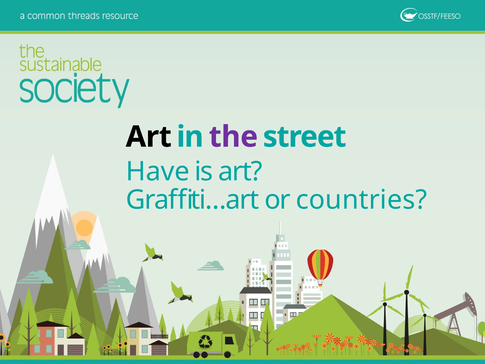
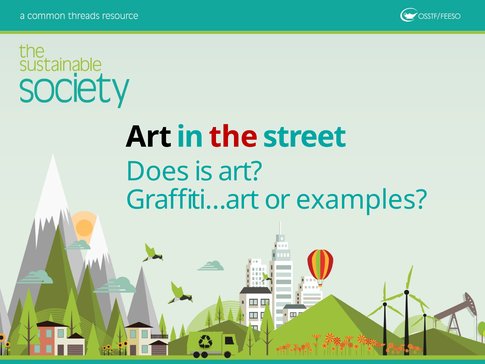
the colour: purple -> red
Have: Have -> Does
countries: countries -> examples
